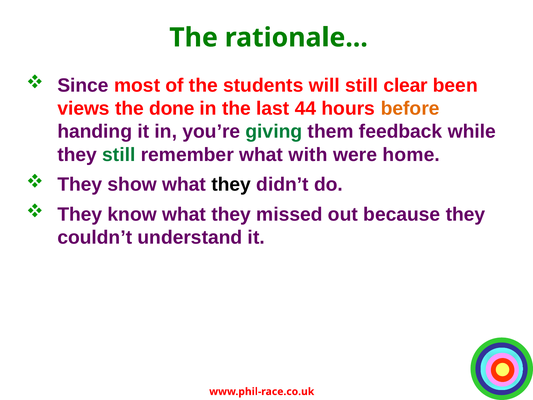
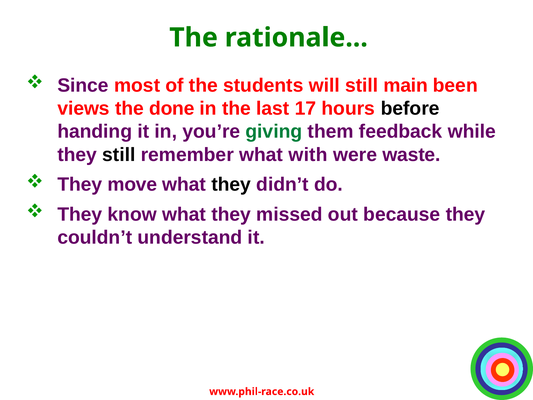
clear: clear -> main
44: 44 -> 17
before colour: orange -> black
still at (119, 155) colour: green -> black
home: home -> waste
show: show -> move
